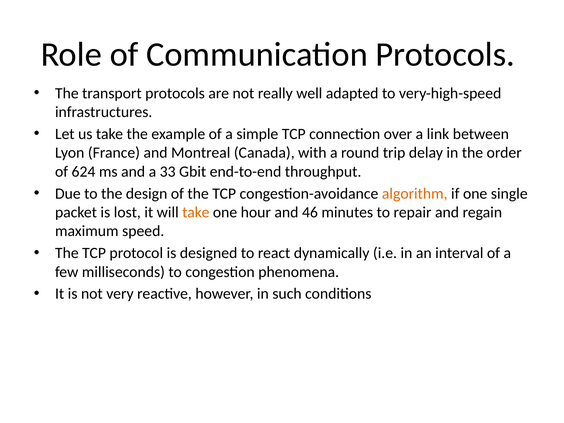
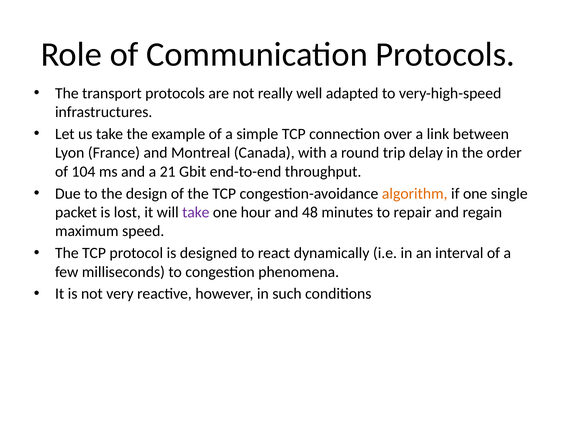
624: 624 -> 104
33: 33 -> 21
take at (196, 212) colour: orange -> purple
46: 46 -> 48
